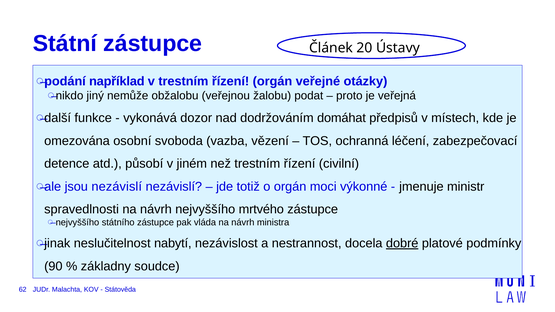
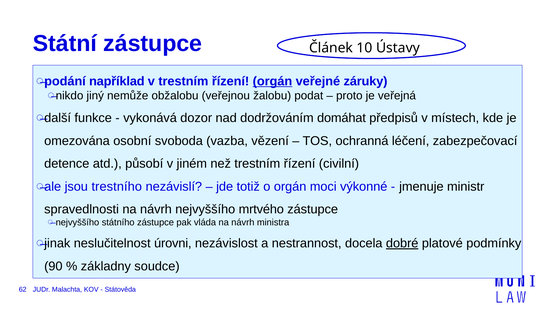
20: 20 -> 10
orgán at (272, 81) underline: none -> present
otázky: otázky -> záruky
jsou nezávislí: nezávislí -> trestního
nabytí: nabytí -> úrovni
